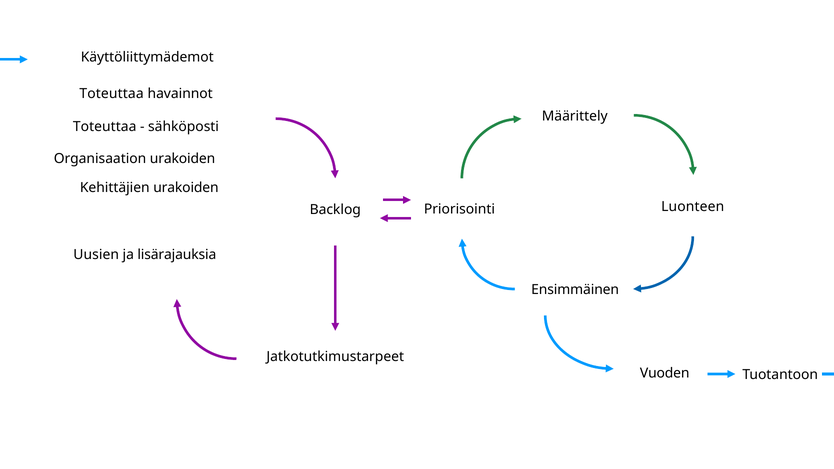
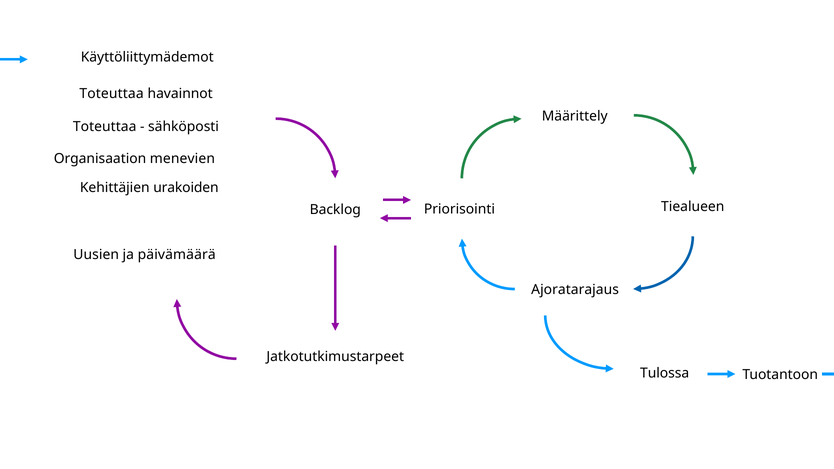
Organisaation urakoiden: urakoiden -> menevien
Luonteen: Luonteen -> Tiealueen
lisärajauksia: lisärajauksia -> päivämäärä
Ensimmäinen: Ensimmäinen -> Ajoratarajaus
Vuoden: Vuoden -> Tulossa
